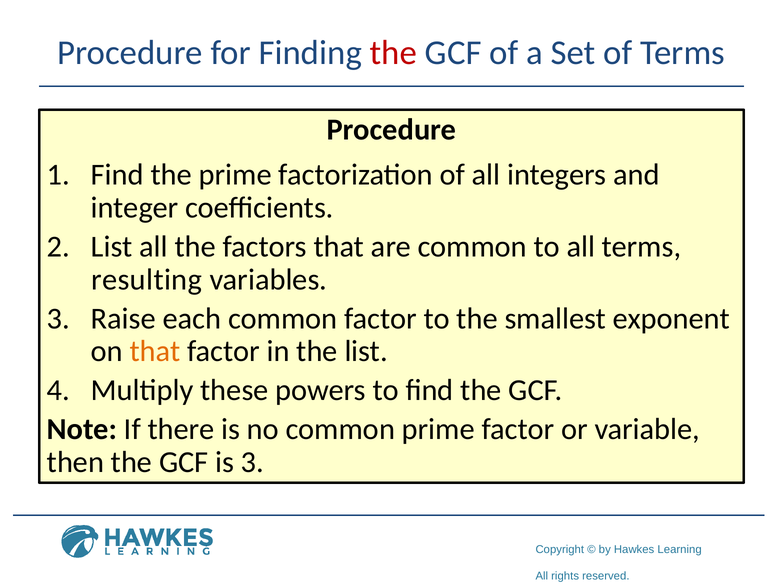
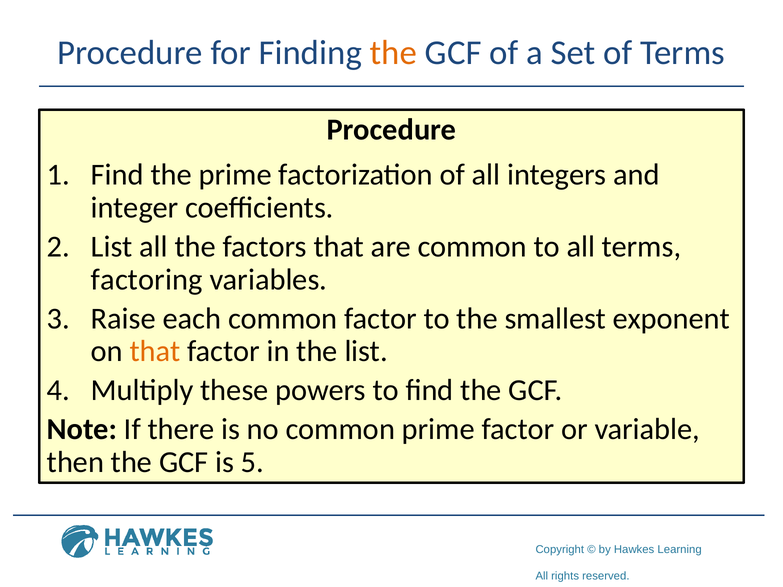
the at (393, 53) colour: red -> orange
resulting: resulting -> factoring
is 3: 3 -> 5
